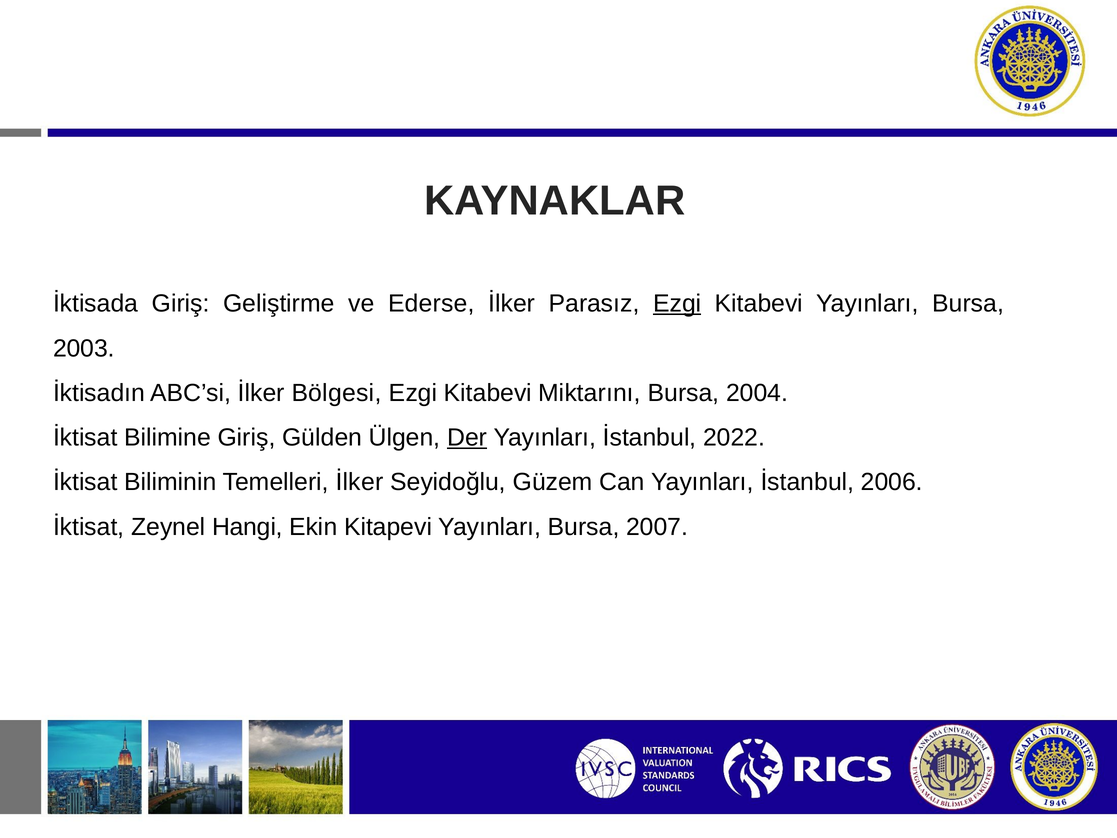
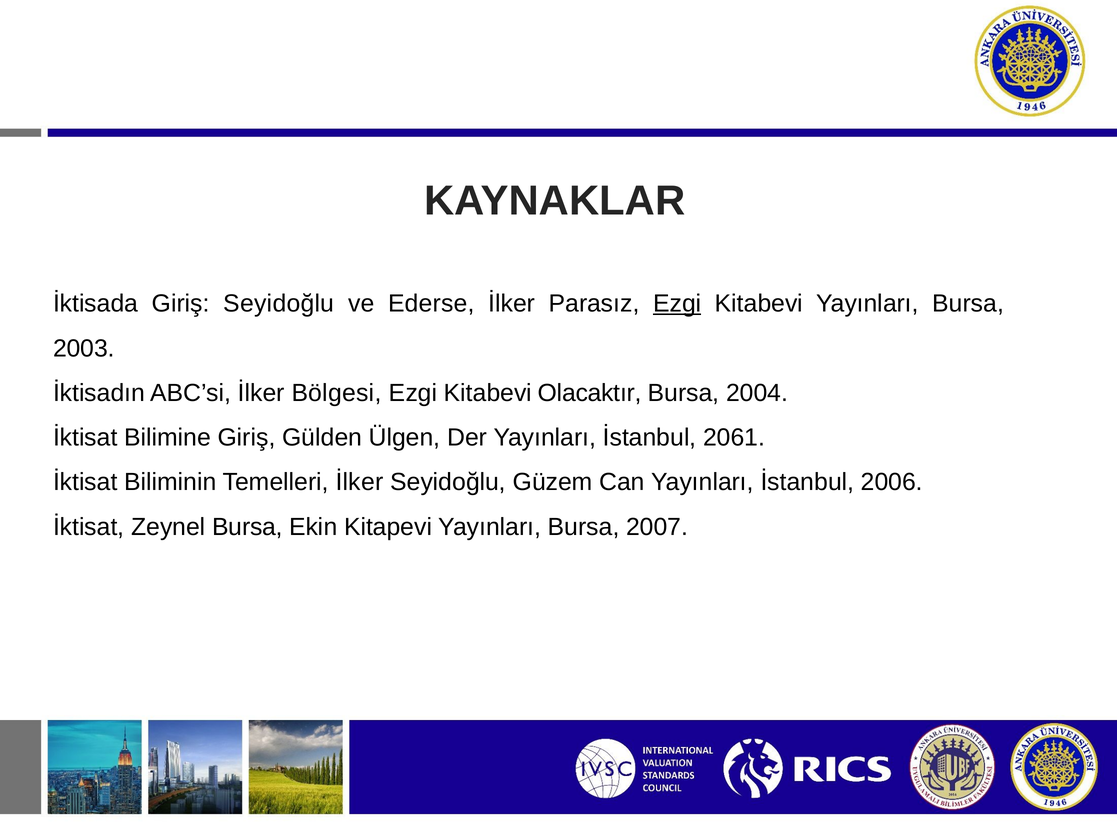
Giriş Geliştirme: Geliştirme -> Seyidoğlu
Miktarını: Miktarını -> Olacaktır
Der underline: present -> none
2022: 2022 -> 2061
Zeynel Hangi: Hangi -> Bursa
